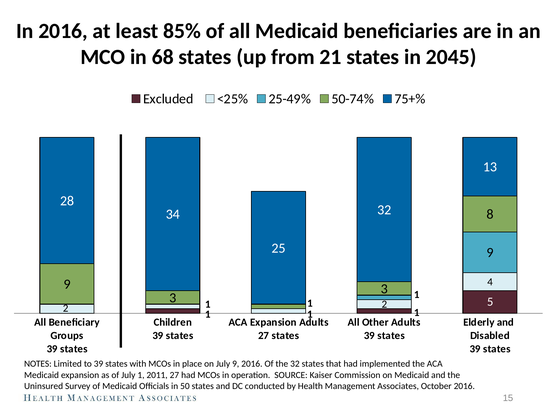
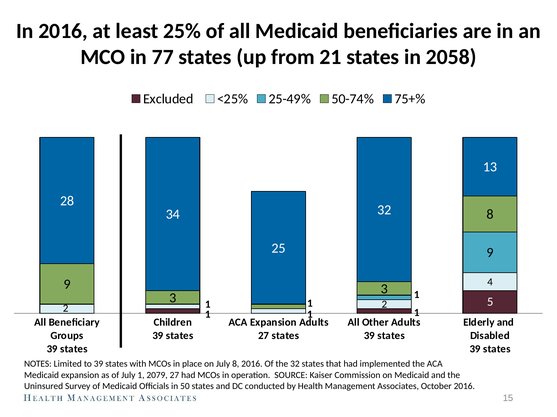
85%: 85% -> 25%
68: 68 -> 77
2045: 2045 -> 2058
July 9: 9 -> 8
2011: 2011 -> 2079
